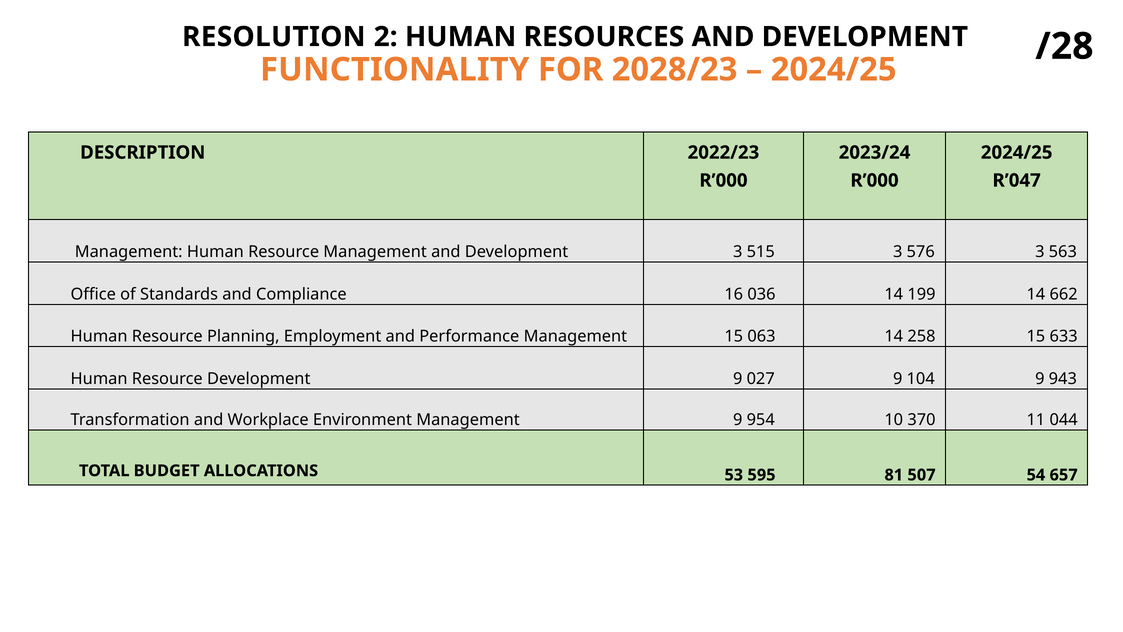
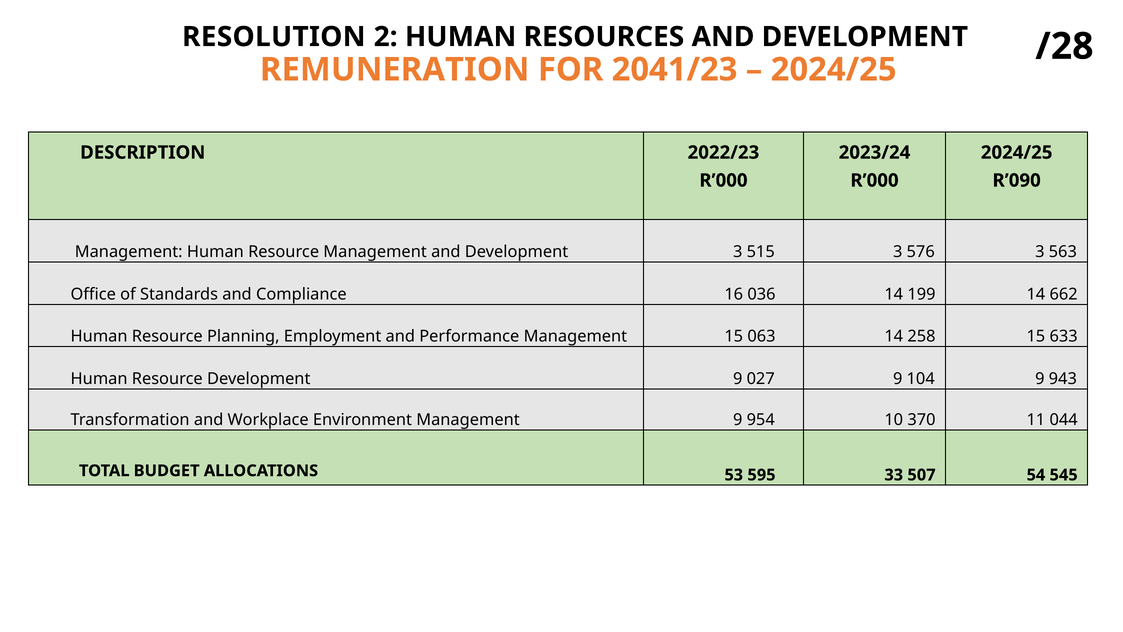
FUNCTIONALITY: FUNCTIONALITY -> REMUNERATION
2028/23: 2028/23 -> 2041/23
R’047: R’047 -> R’090
81: 81 -> 33
657: 657 -> 545
